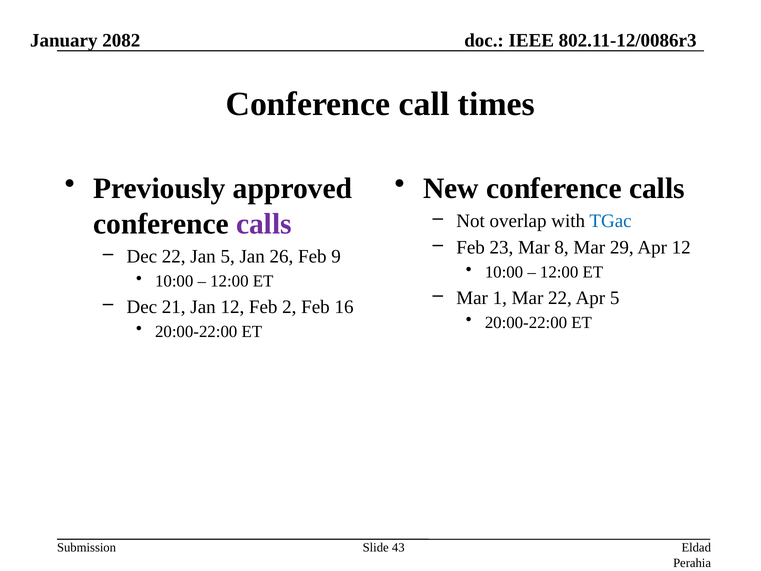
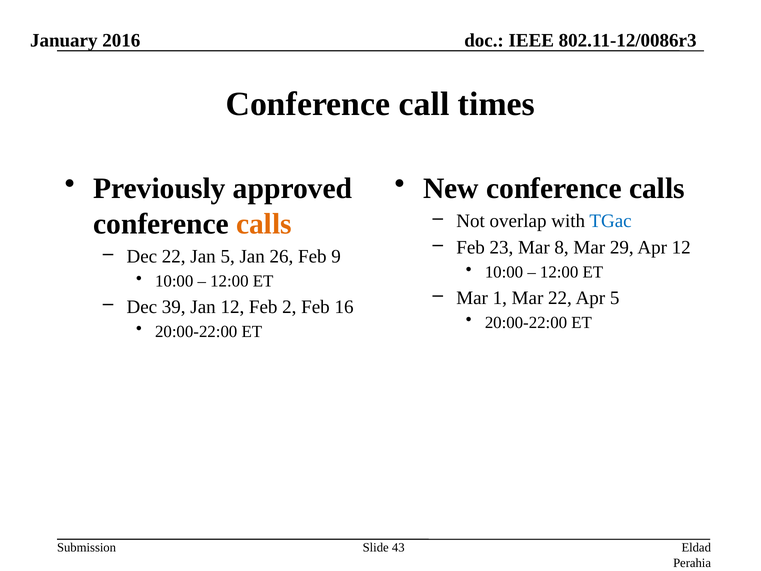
2082: 2082 -> 2016
calls at (264, 224) colour: purple -> orange
21: 21 -> 39
